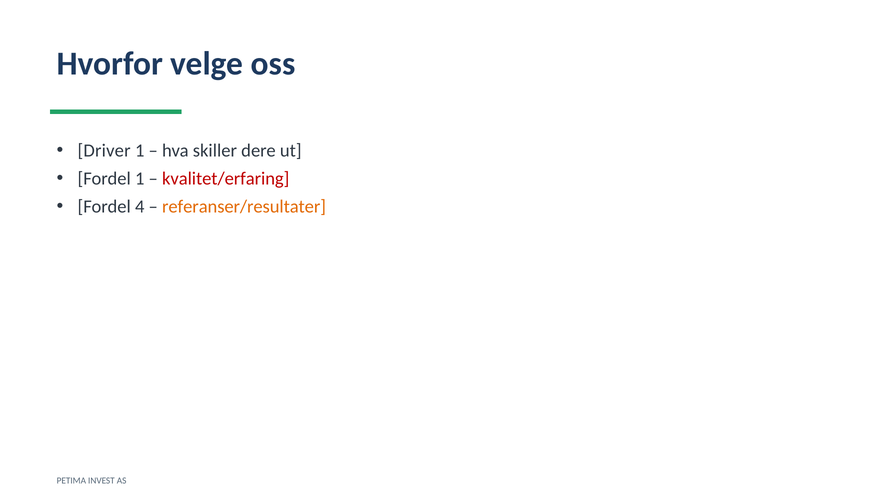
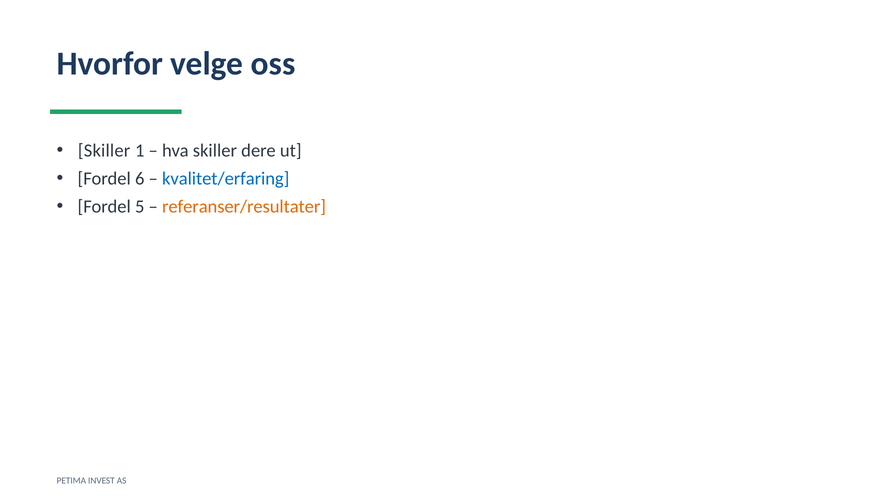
Driver at (104, 151): Driver -> Skiller
Fordel 1: 1 -> 6
kvalitet/erfaring colour: red -> blue
4: 4 -> 5
